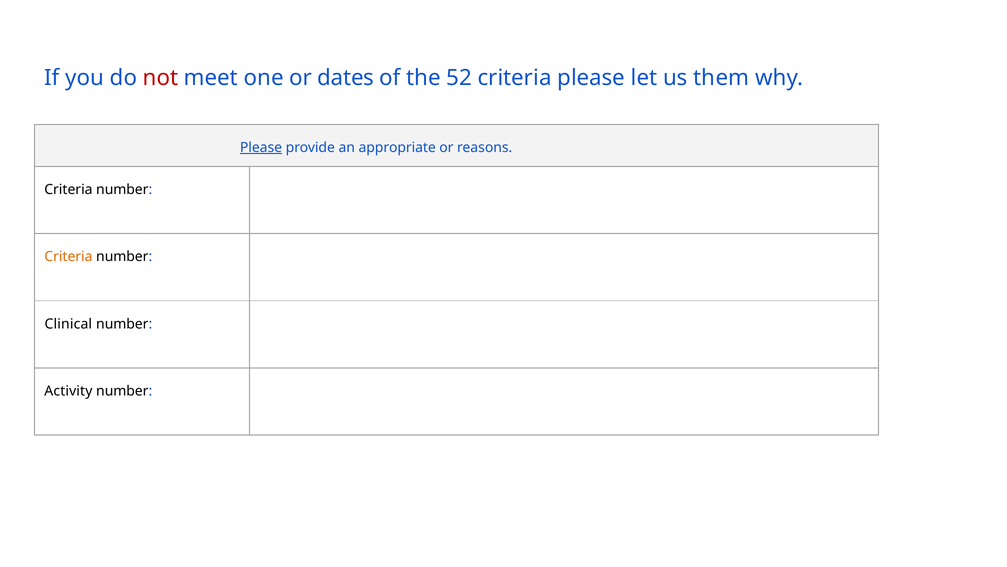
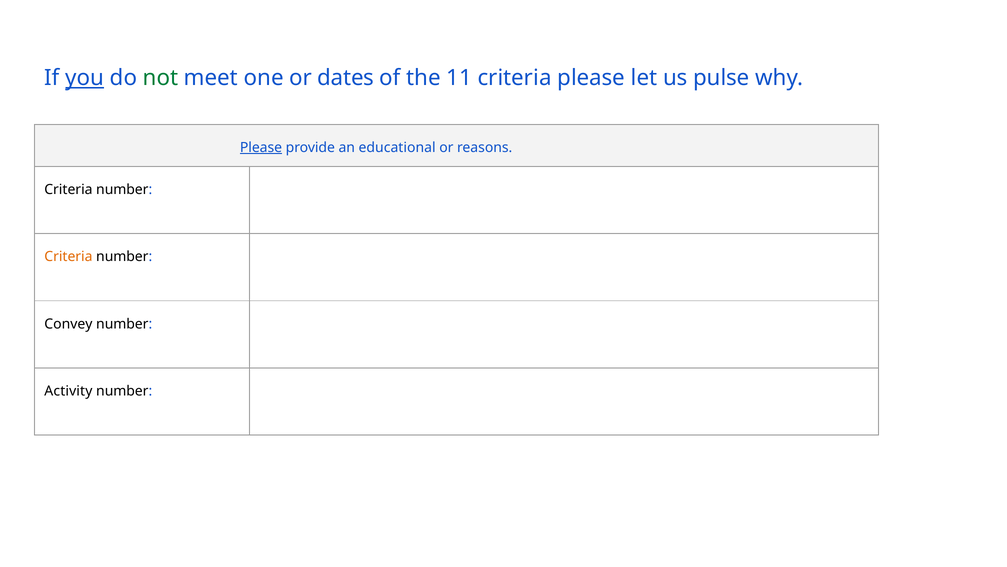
you underline: none -> present
not colour: red -> green
52: 52 -> 11
them: them -> pulse
appropriate: appropriate -> educational
Clinical: Clinical -> Convey
